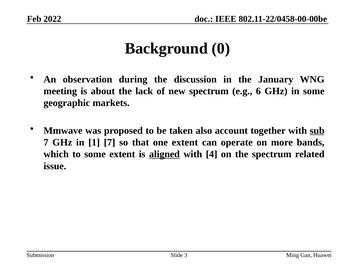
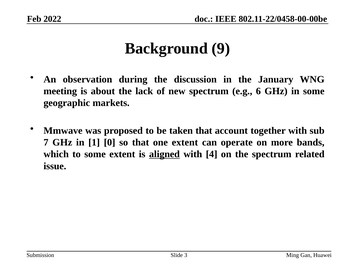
0: 0 -> 9
taken also: also -> that
sub underline: present -> none
1 7: 7 -> 0
